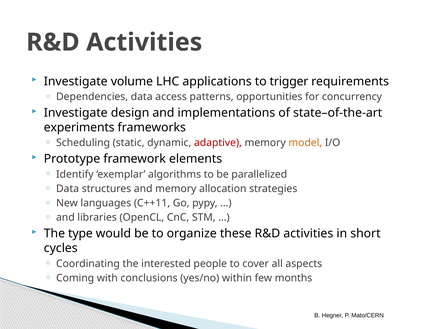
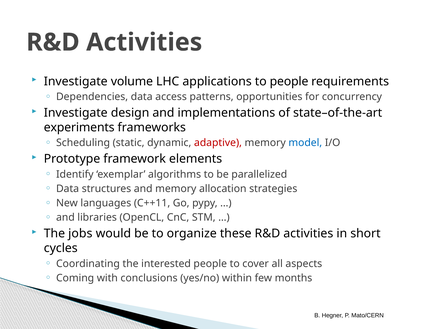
to trigger: trigger -> people
model colour: orange -> blue
type: type -> jobs
